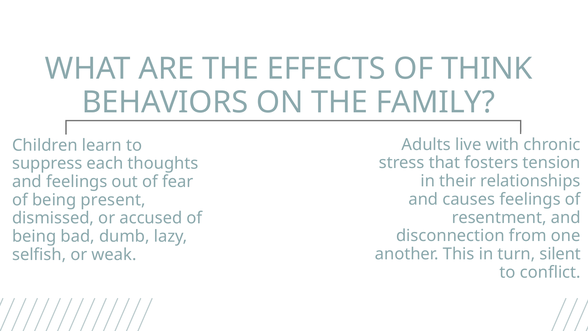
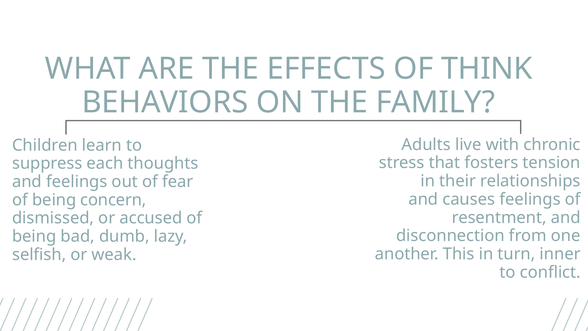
present: present -> concern
silent: silent -> inner
